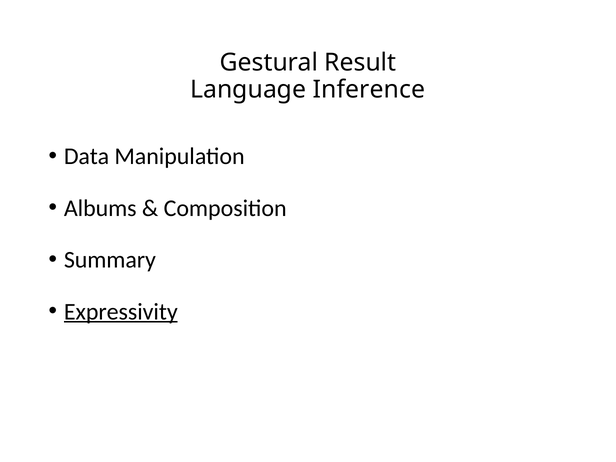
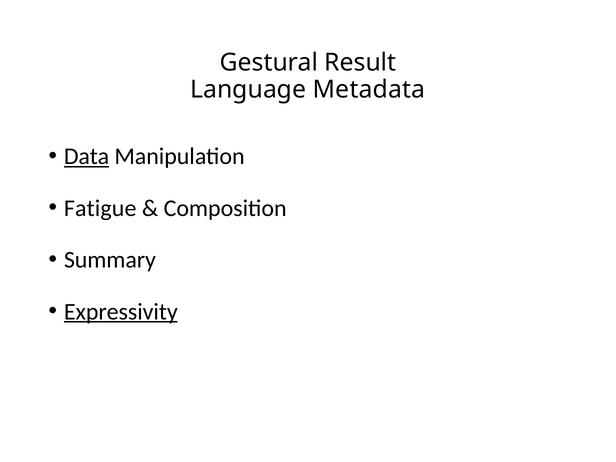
Inference: Inference -> Metadata
Data underline: none -> present
Albums: Albums -> Fatigue
